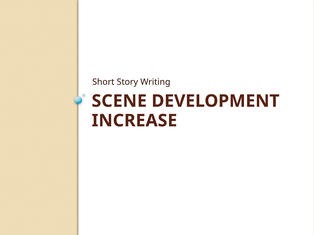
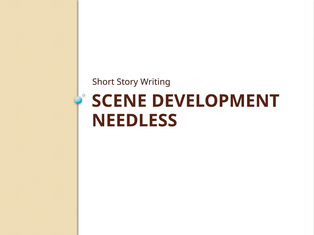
INCREASE: INCREASE -> NEEDLESS
